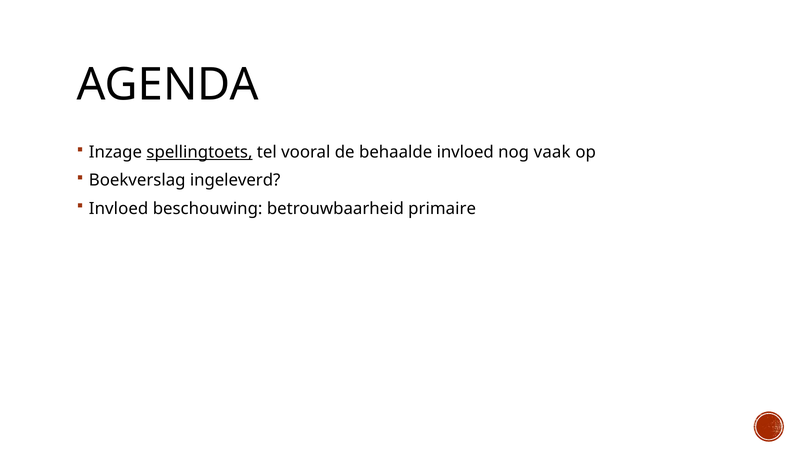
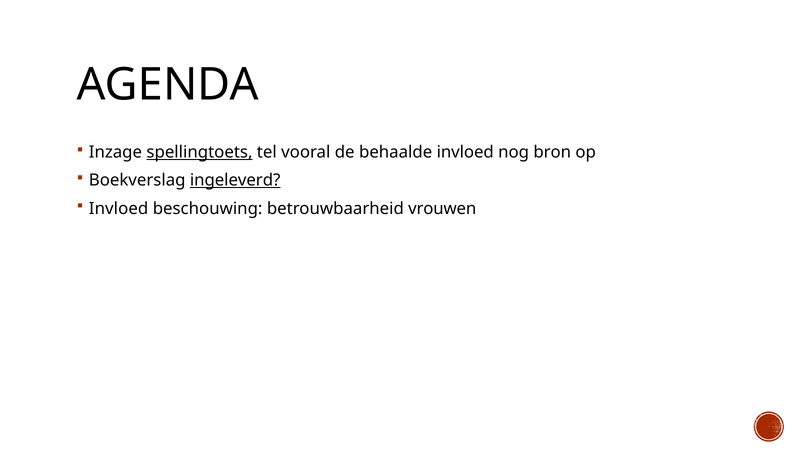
vaak: vaak -> bron
ingeleverd underline: none -> present
primaire: primaire -> vrouwen
